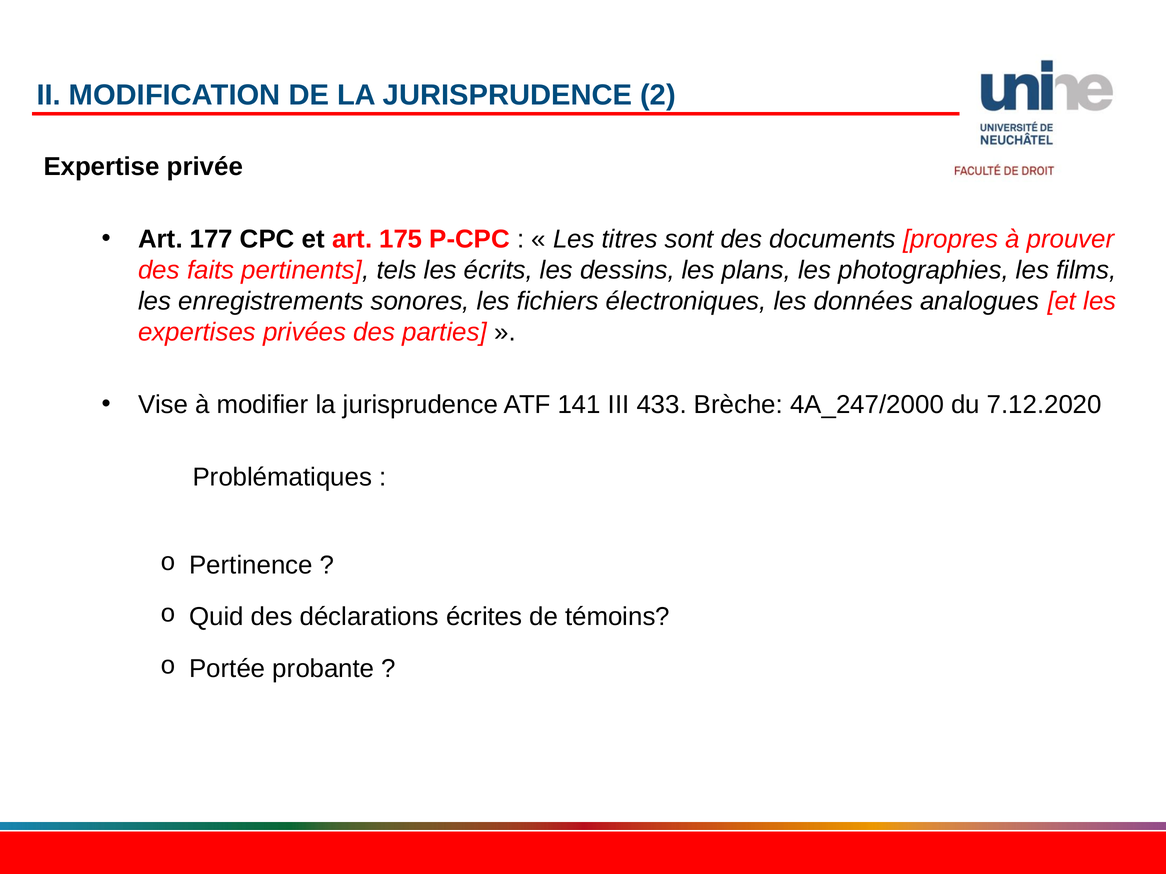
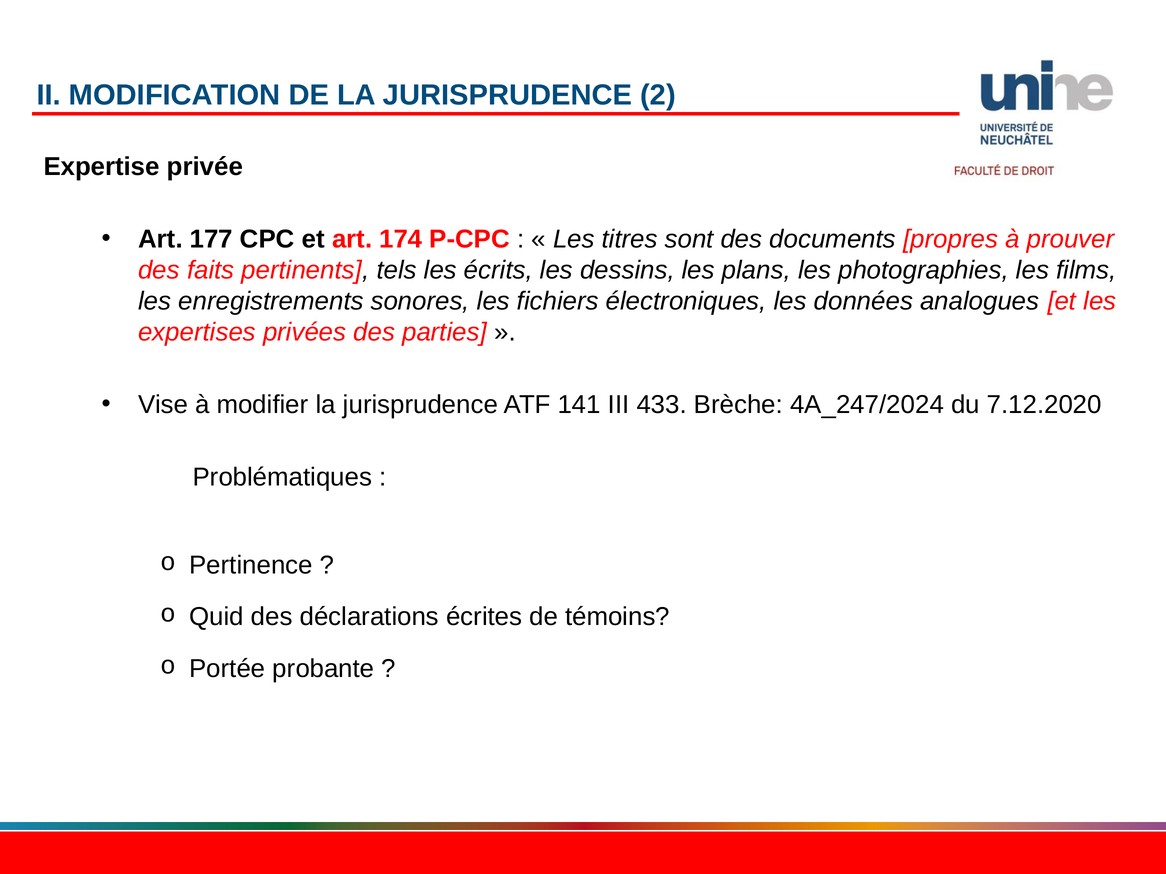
175: 175 -> 174
4A_247/2000: 4A_247/2000 -> 4A_247/2024
